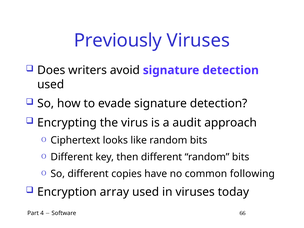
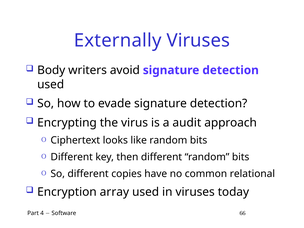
Previously: Previously -> Externally
Does: Does -> Body
following: following -> relational
